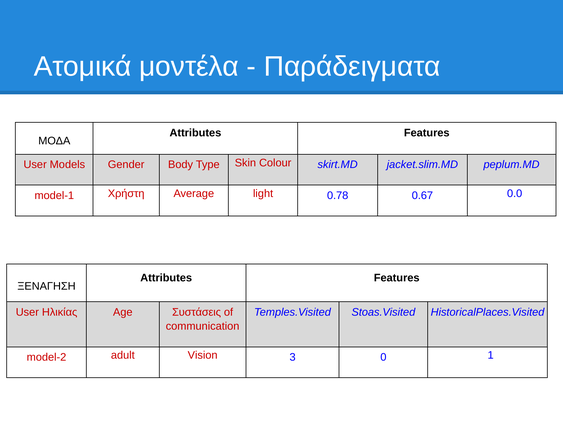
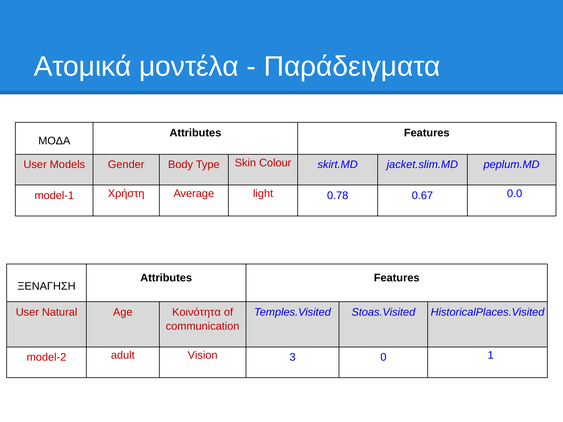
Ηλικίας: Ηλικίας -> Natural
Συστάσεις: Συστάσεις -> Κοινότητα
